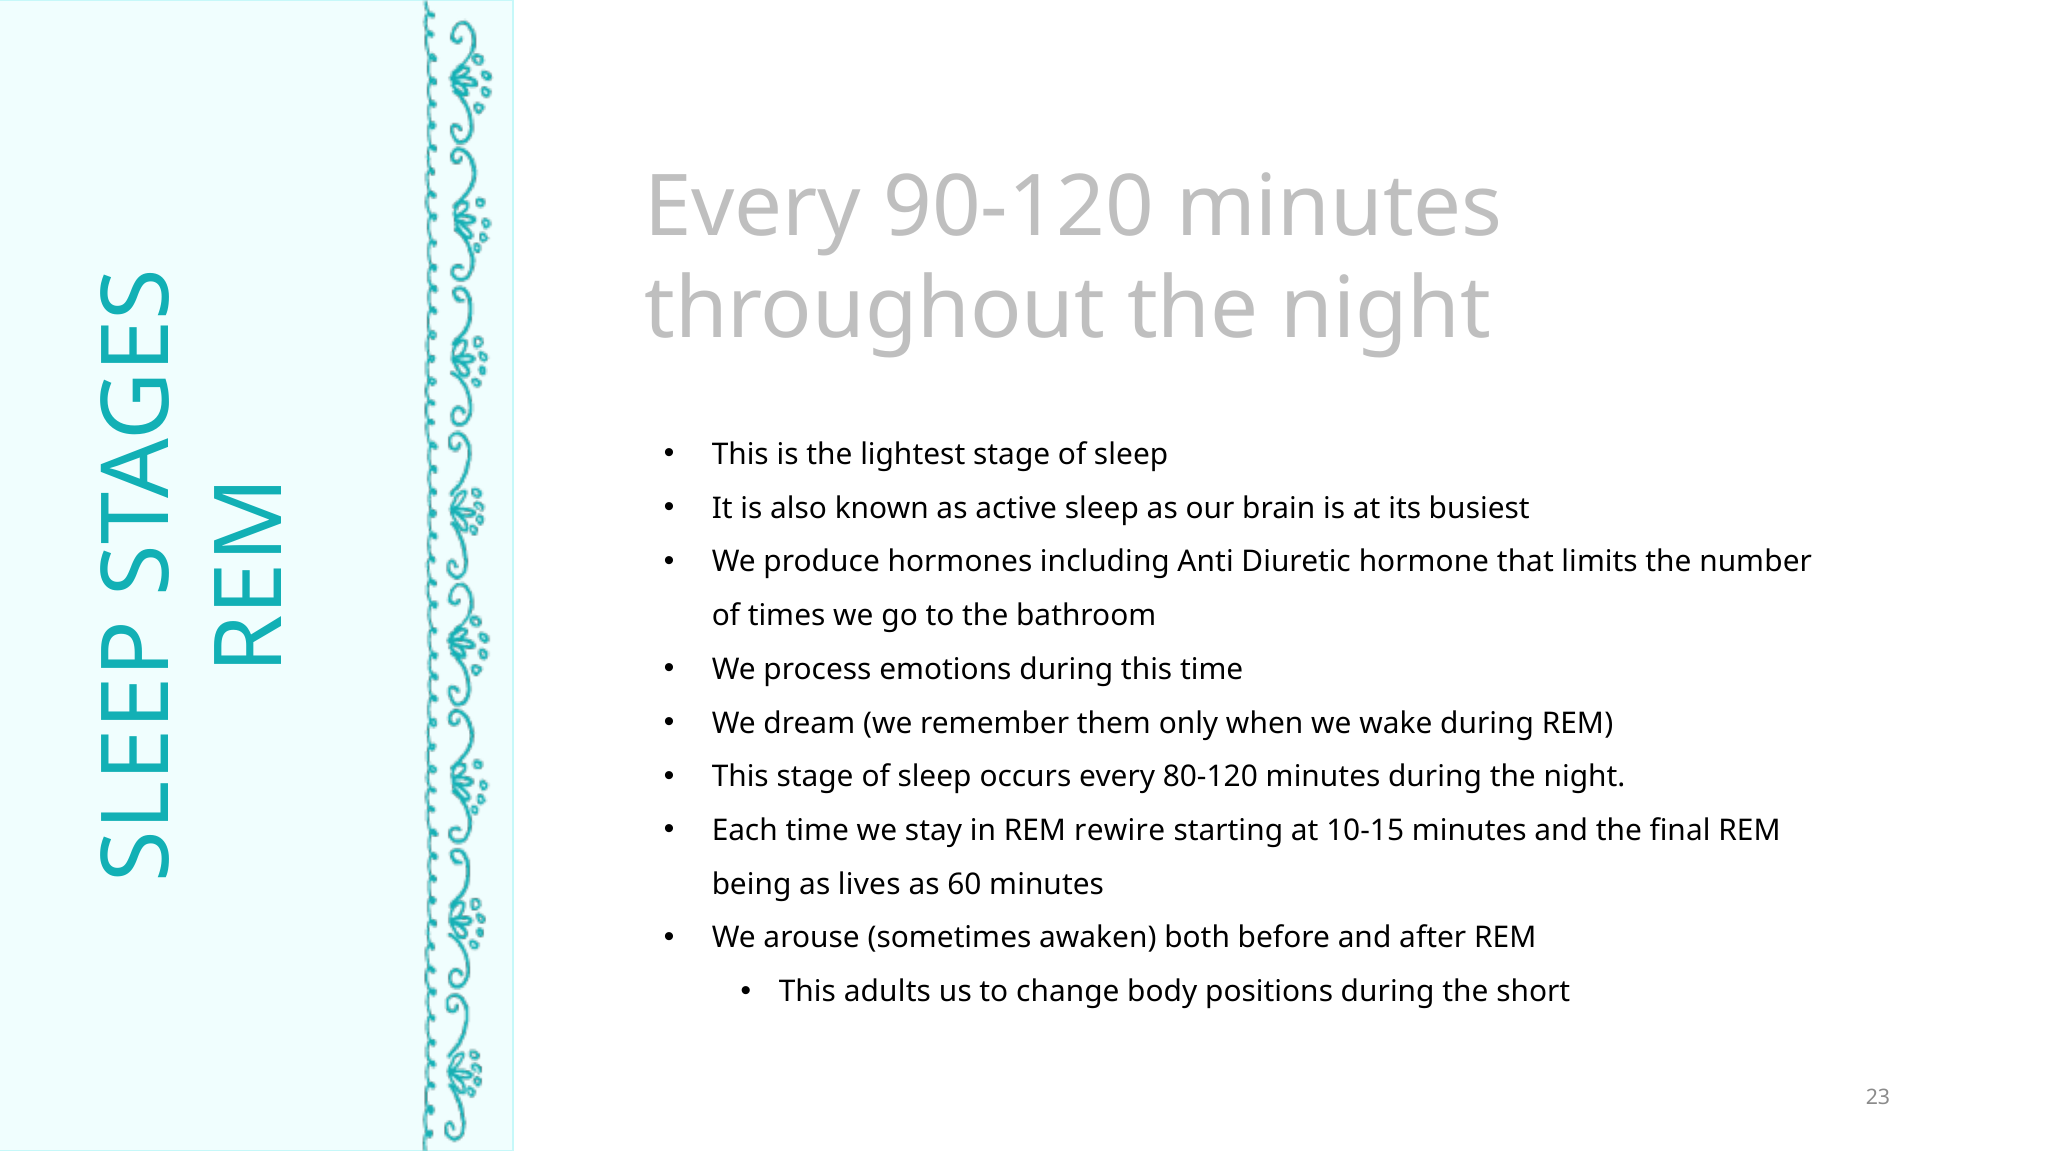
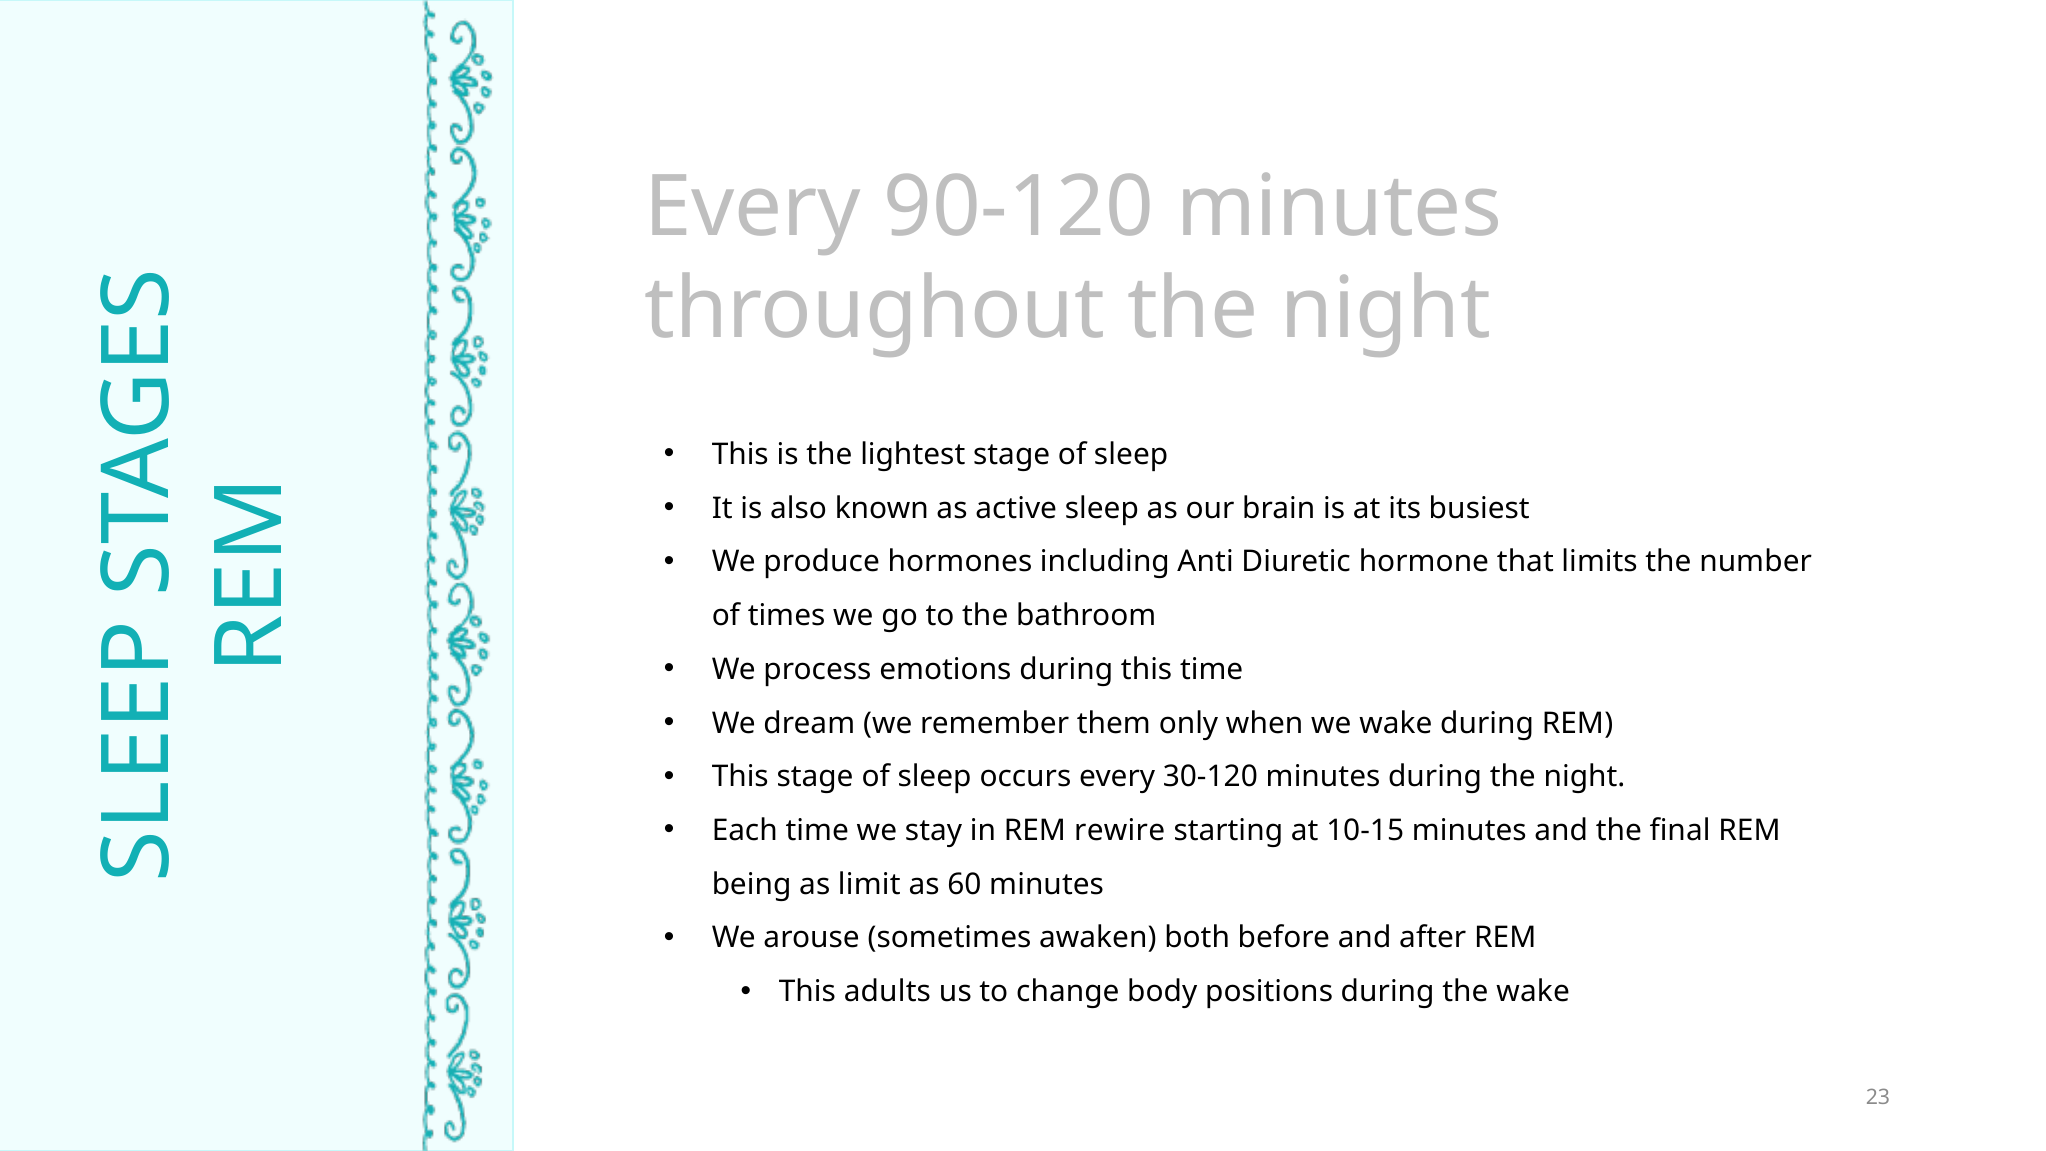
80-120: 80-120 -> 30-120
lives: lives -> limit
the short: short -> wake
